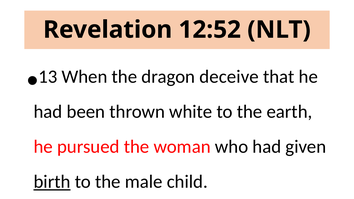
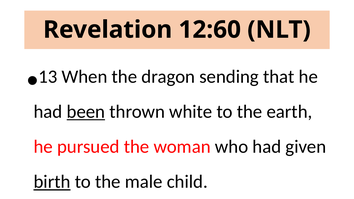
12:52: 12:52 -> 12:60
deceive: deceive -> sending
been underline: none -> present
